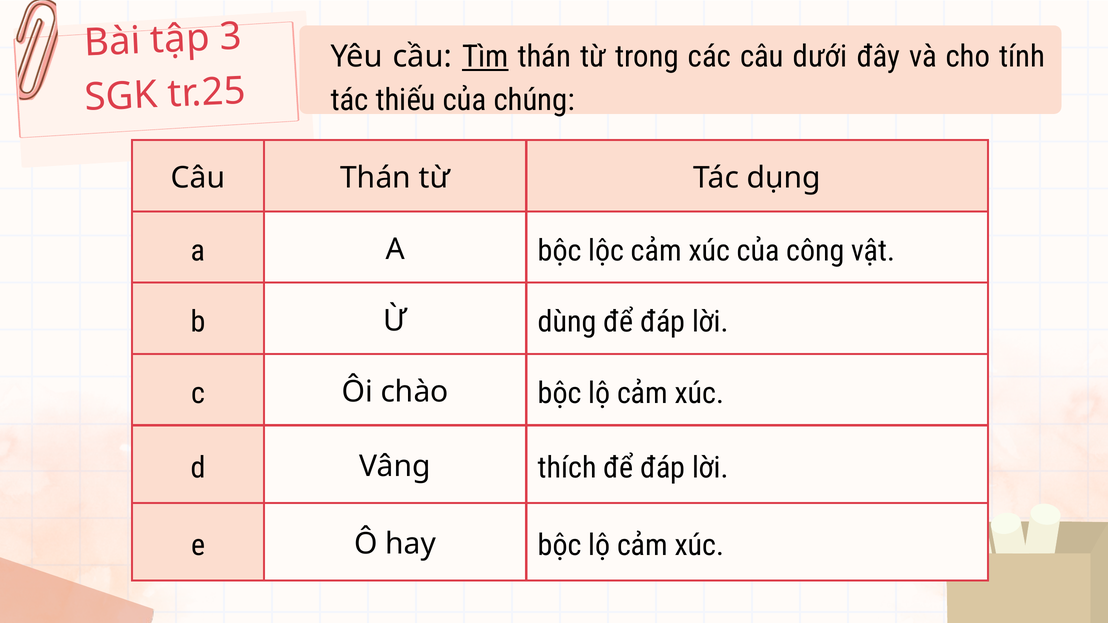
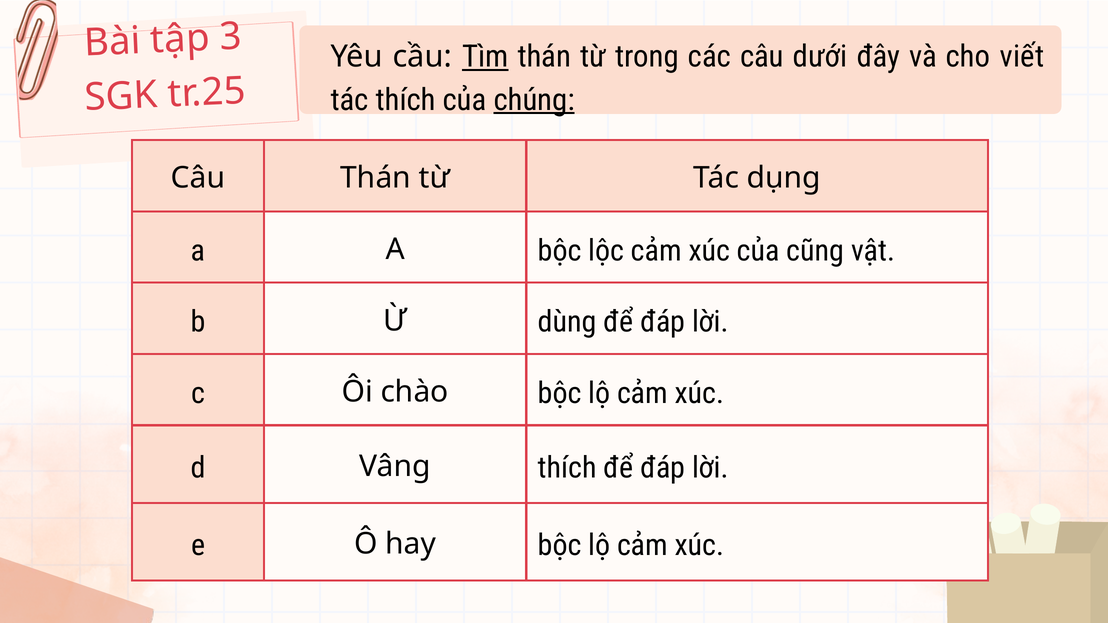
tính: tính -> viết
tác thiếu: thiếu -> thích
chúng underline: none -> present
công: công -> cũng
